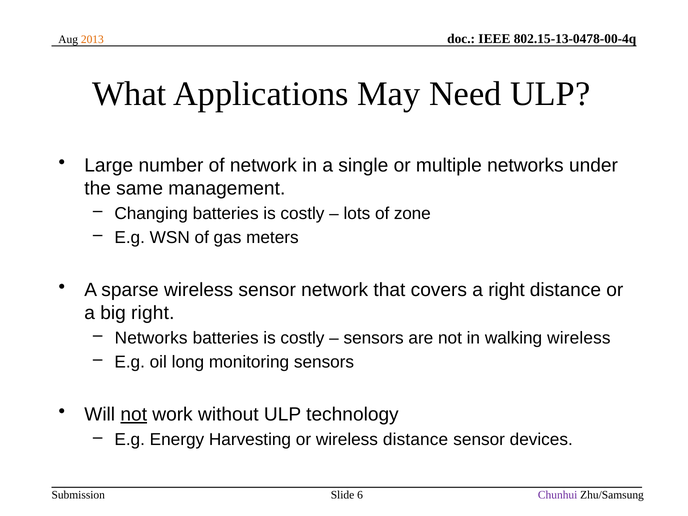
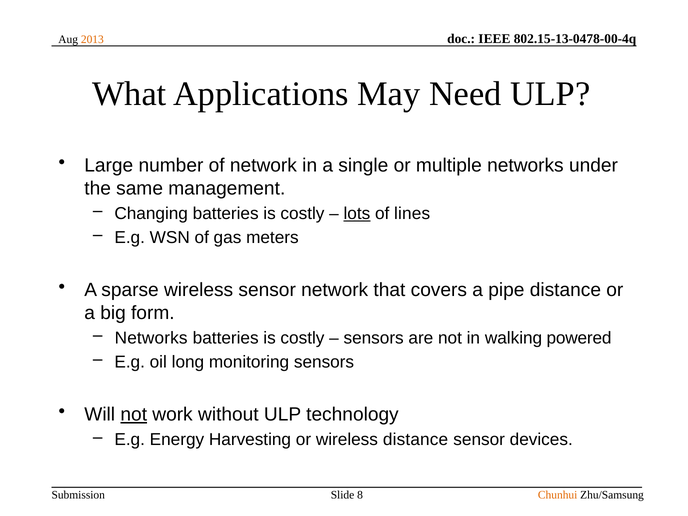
lots underline: none -> present
zone: zone -> lines
a right: right -> pipe
big right: right -> form
walking wireless: wireless -> powered
6: 6 -> 8
Chunhui colour: purple -> orange
